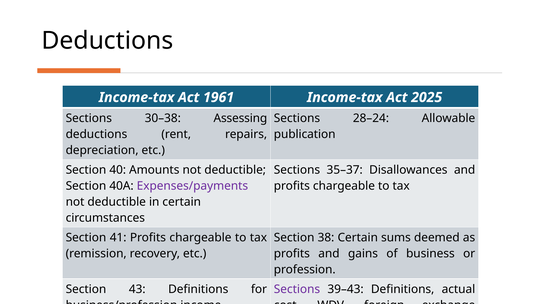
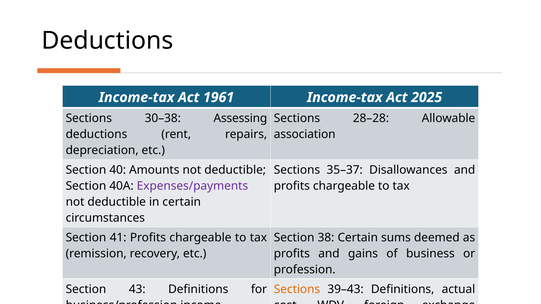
28–24: 28–24 -> 28–28
publication: publication -> association
Sections at (297, 289) colour: purple -> orange
